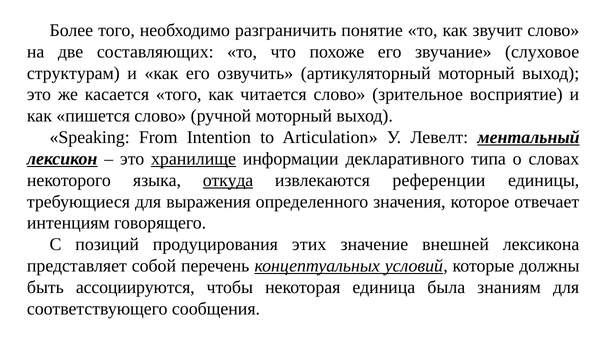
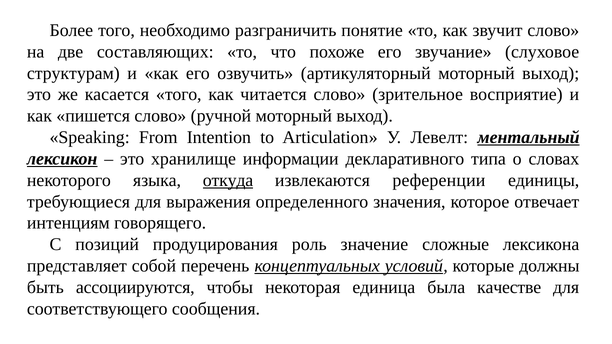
хранилище underline: present -> none
этих: этих -> роль
внешней: внешней -> сложные
знаниям: знаниям -> качестве
